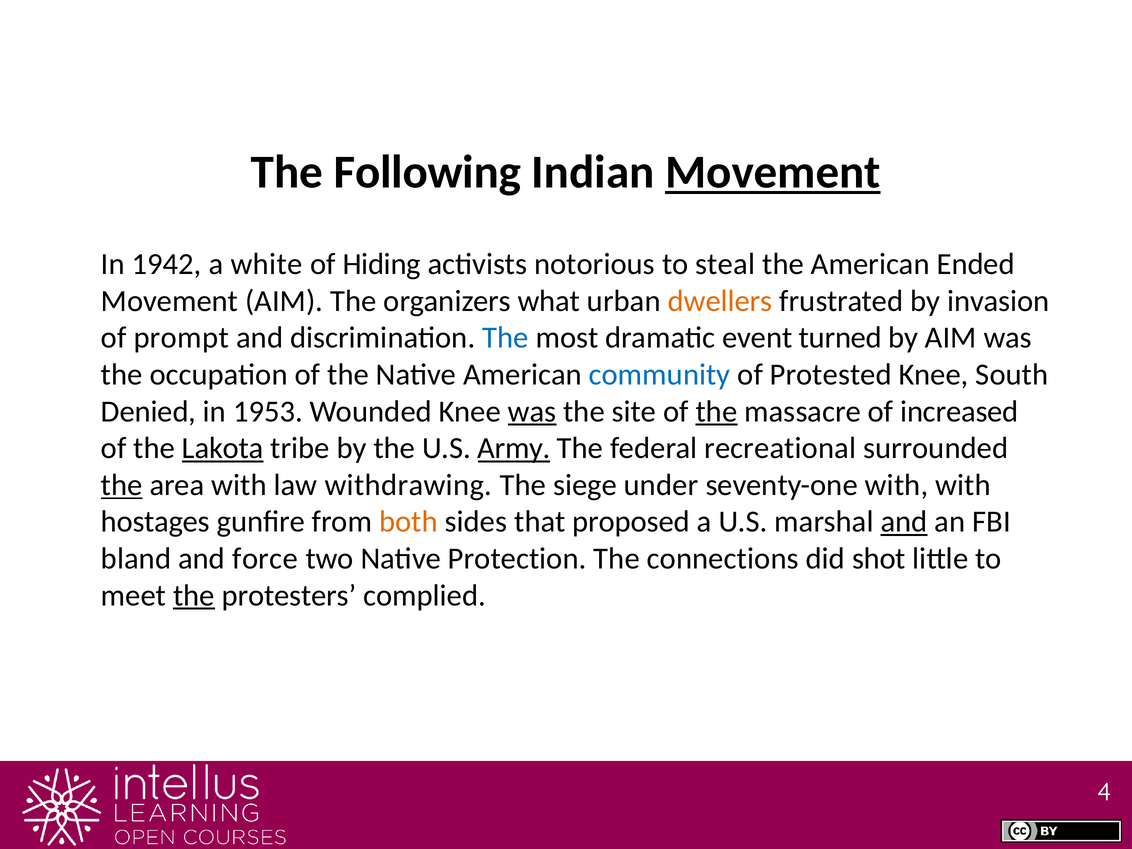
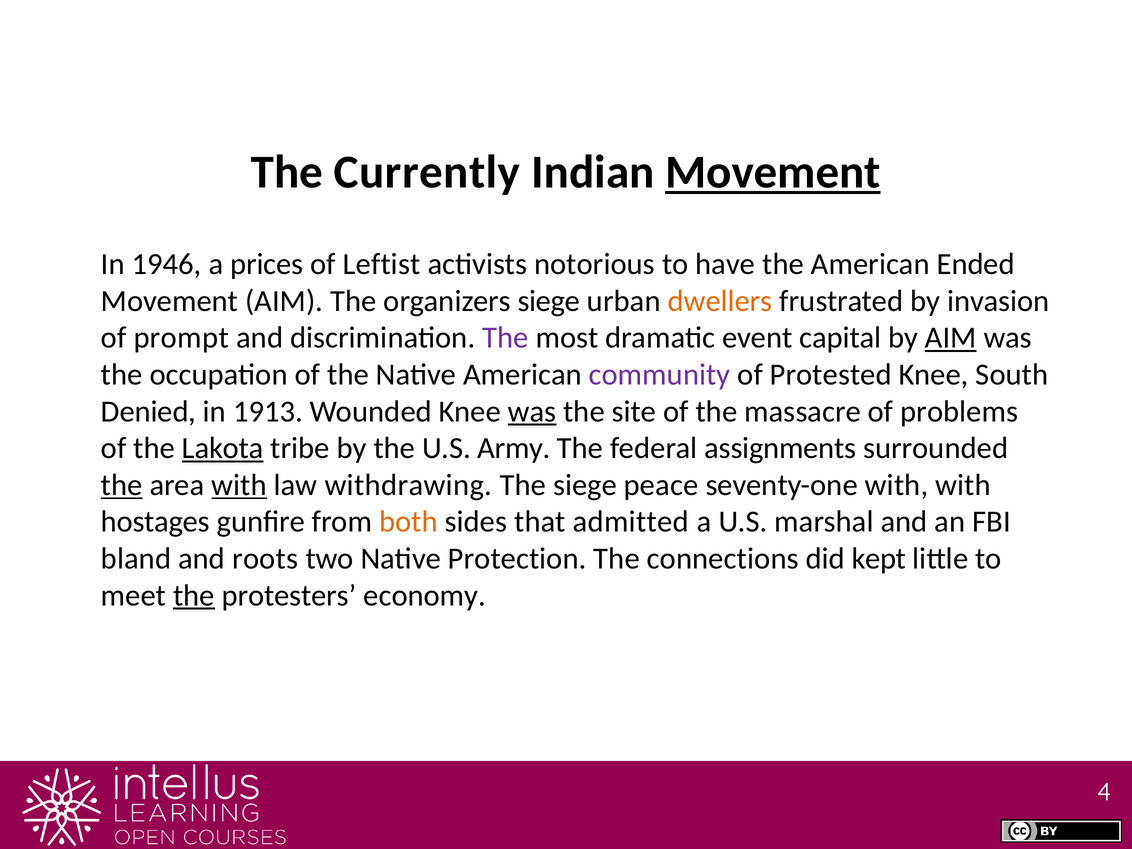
Following: Following -> Currently
1942: 1942 -> 1946
white: white -> prices
Hiding: Hiding -> Leftist
steal: steal -> have
organizers what: what -> siege
The at (506, 338) colour: blue -> purple
turned: turned -> capital
AIM at (951, 338) underline: none -> present
community colour: blue -> purple
1953: 1953 -> 1913
the at (716, 411) underline: present -> none
increased: increased -> problems
Army underline: present -> none
recreational: recreational -> assignments
with at (239, 485) underline: none -> present
under: under -> peace
proposed: proposed -> admitted
and at (904, 522) underline: present -> none
force: force -> roots
shot: shot -> kept
complied: complied -> economy
